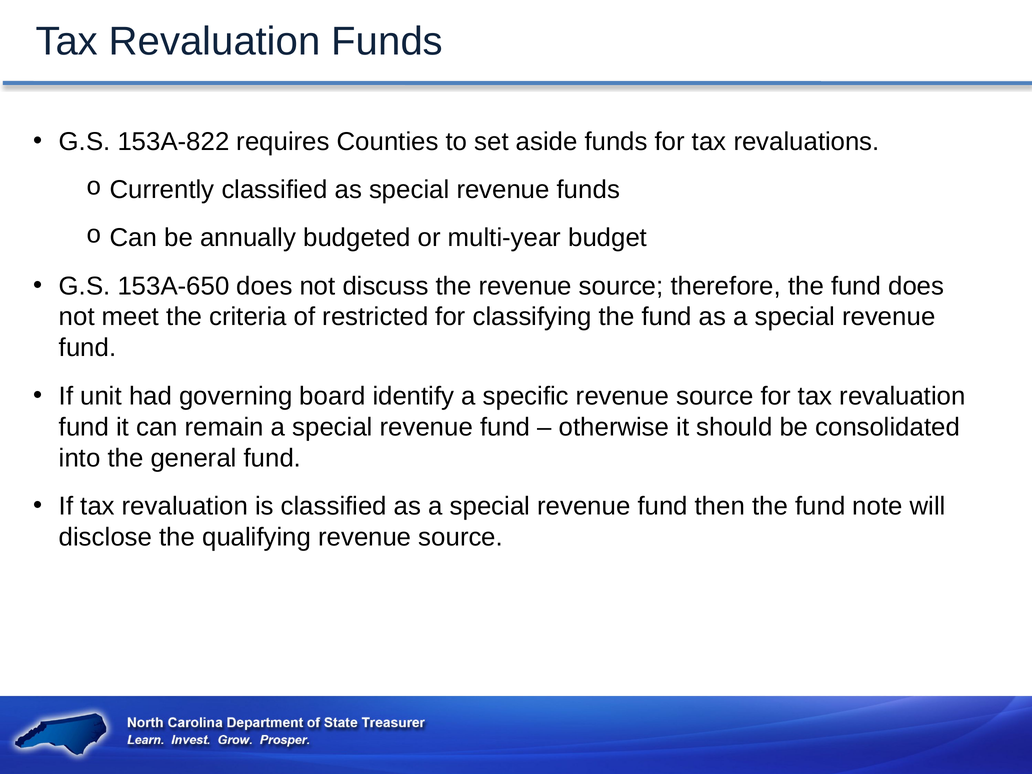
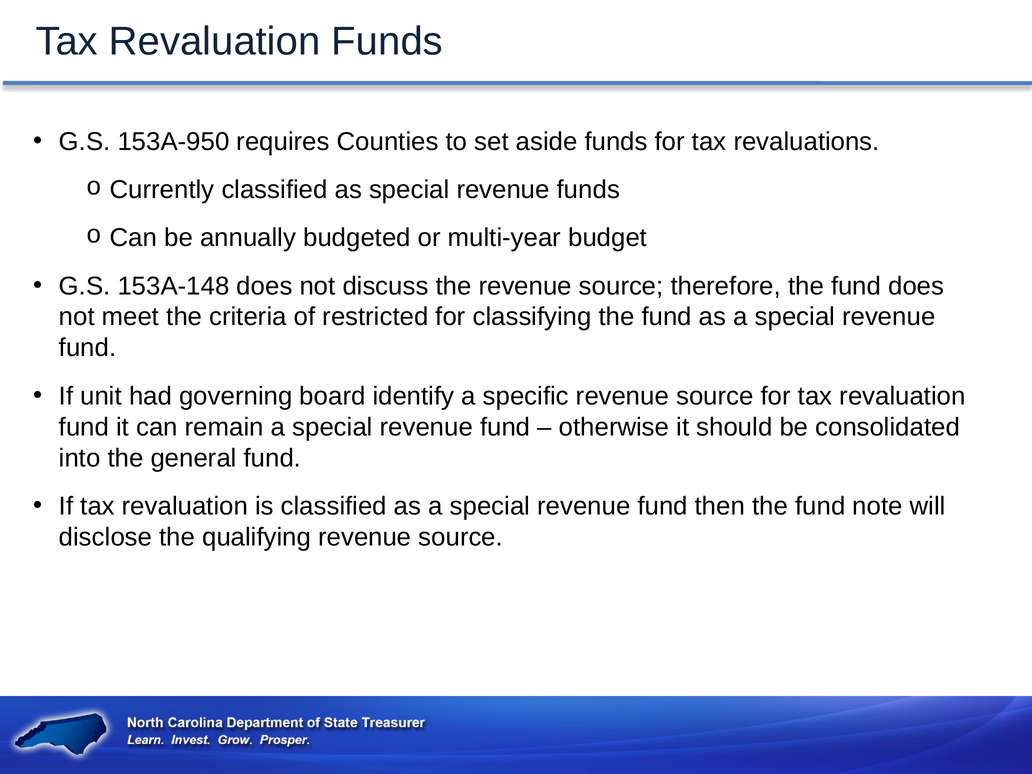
153A-822: 153A-822 -> 153A-950
153A-650: 153A-650 -> 153A-148
